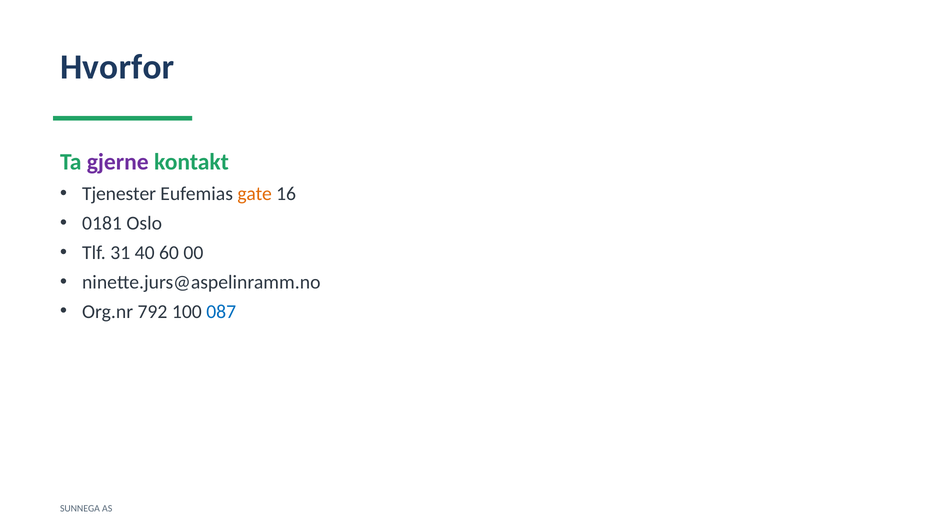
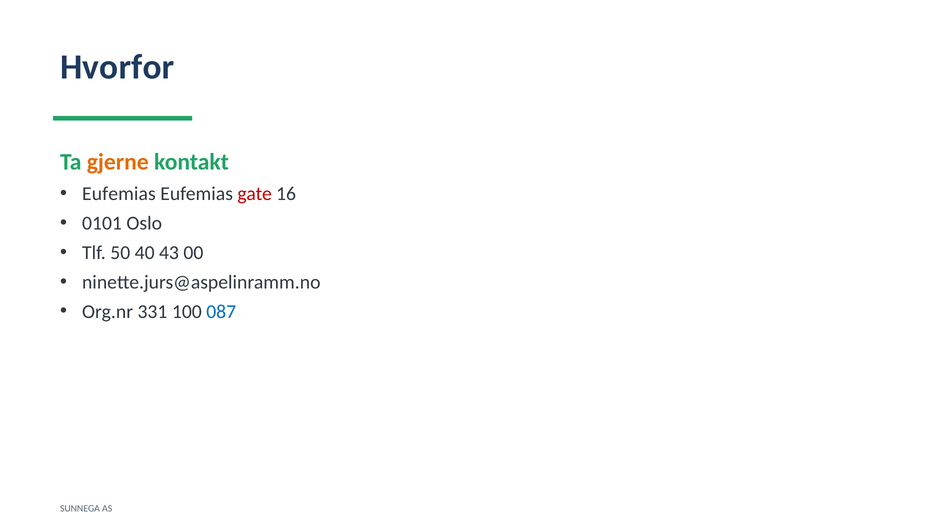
gjerne colour: purple -> orange
Tjenester at (119, 194): Tjenester -> Eufemias
gate colour: orange -> red
0181: 0181 -> 0101
31: 31 -> 50
60: 60 -> 43
792: 792 -> 331
